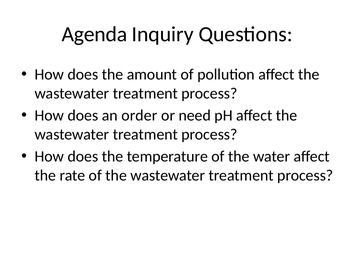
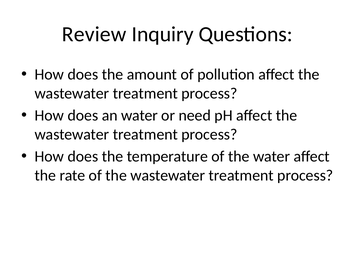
Agenda: Agenda -> Review
an order: order -> water
